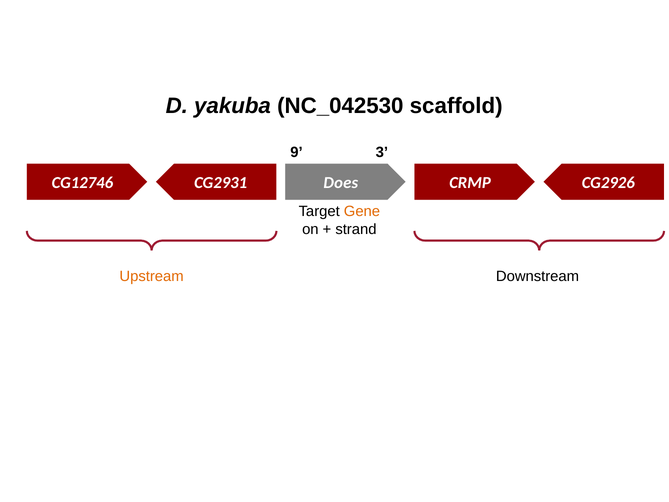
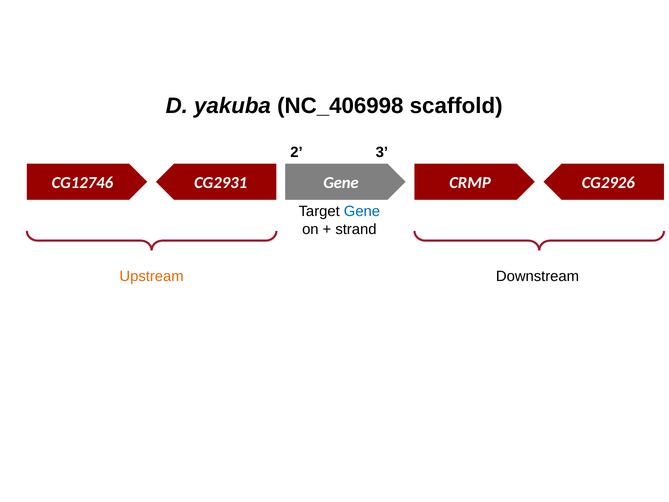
NC_042530: NC_042530 -> NC_406998
9: 9 -> 2
CG2931 Does: Does -> Gene
Gene at (362, 211) colour: orange -> blue
